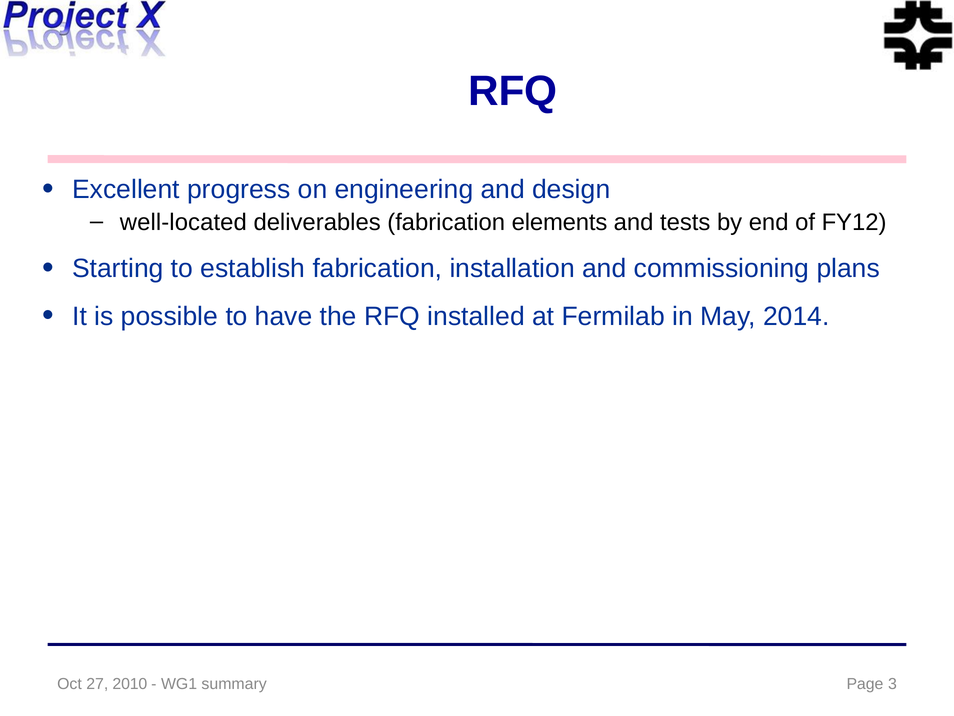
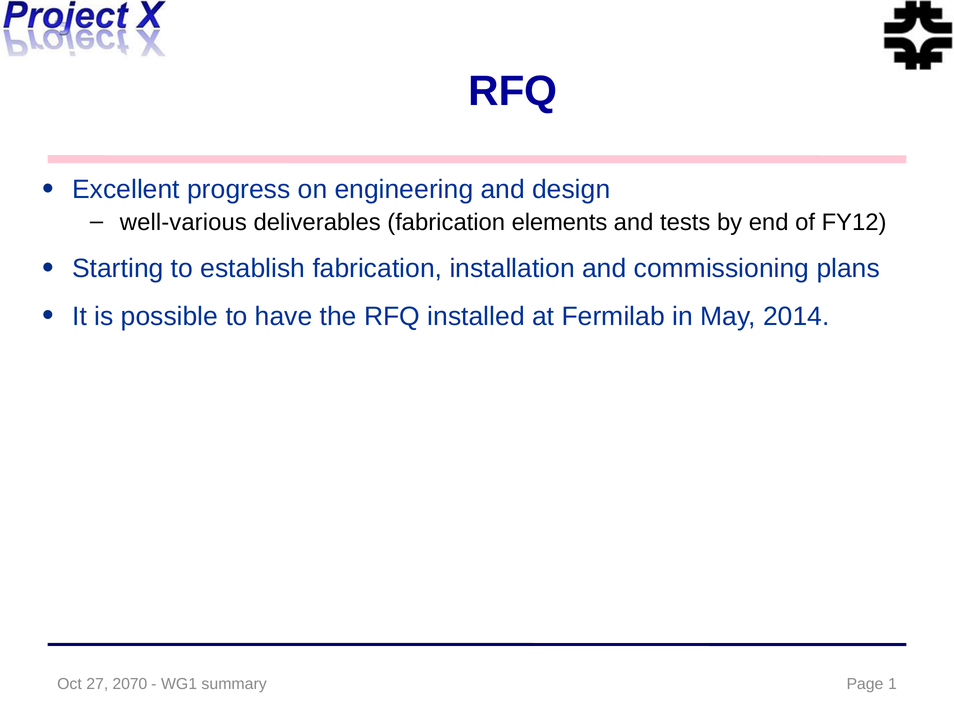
well-located: well-located -> well-various
2010: 2010 -> 2070
3: 3 -> 1
